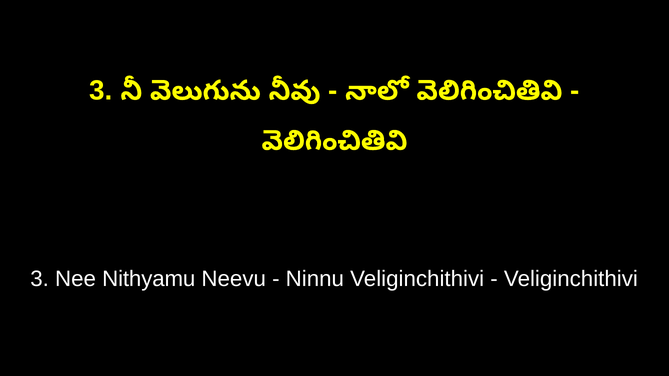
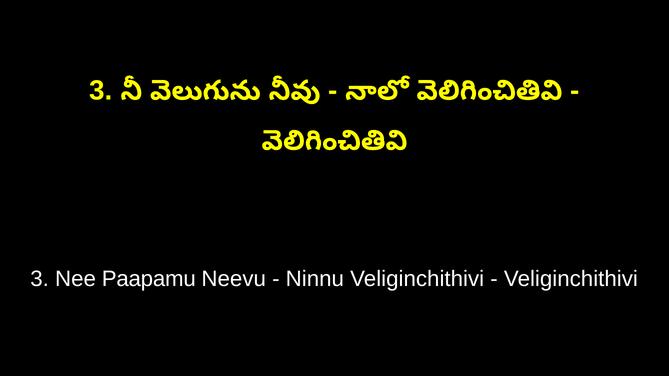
Nithyamu: Nithyamu -> Paapamu
